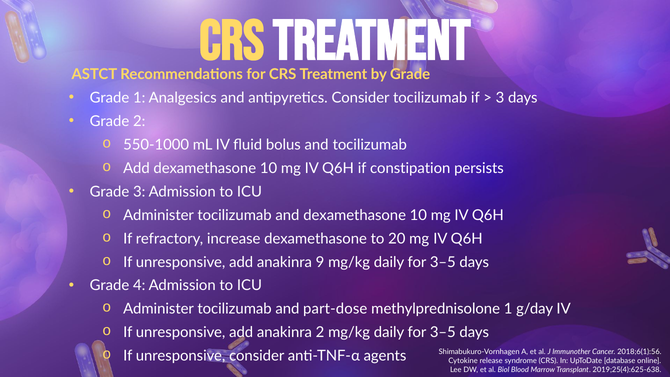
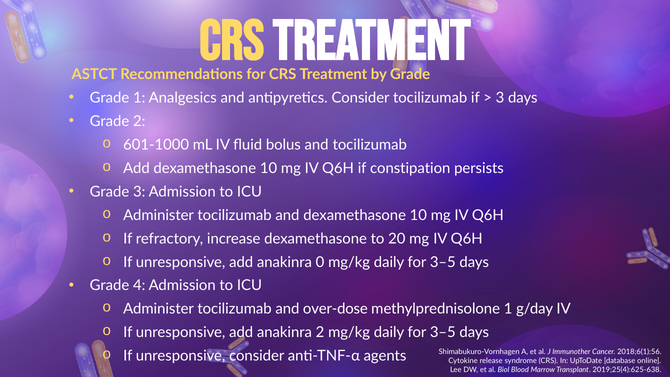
550-1000: 550-1000 -> 601-1000
9: 9 -> 0
part-dose: part-dose -> over-dose
